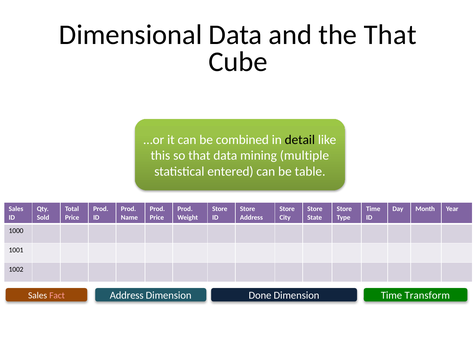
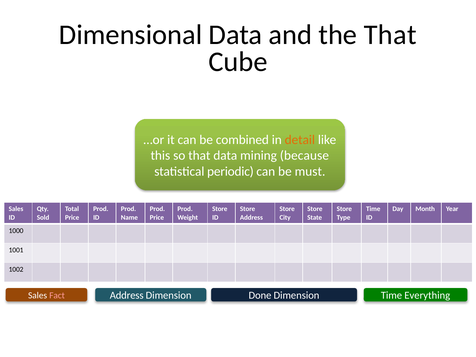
detail colour: black -> orange
multiple: multiple -> because
entered: entered -> periodic
table: table -> must
Transform: Transform -> Everything
